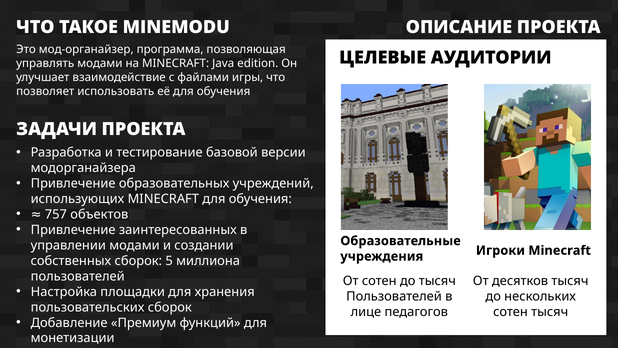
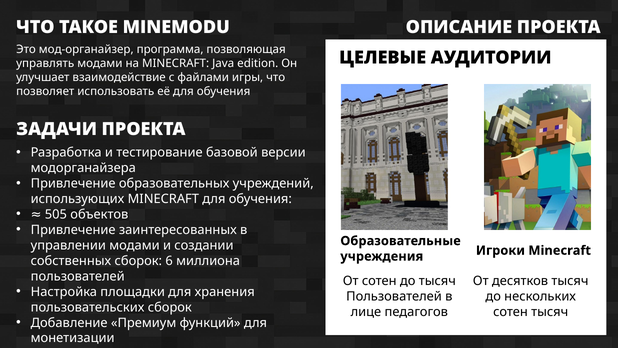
757: 757 -> 505
5: 5 -> 6
